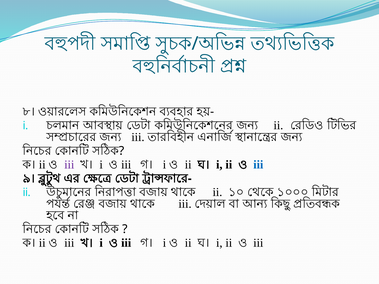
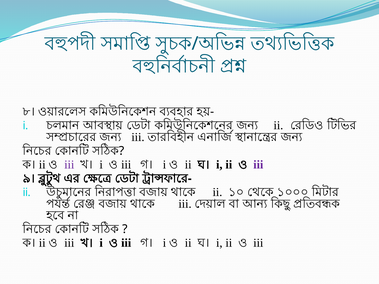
iii at (258, 165) colour: blue -> purple
